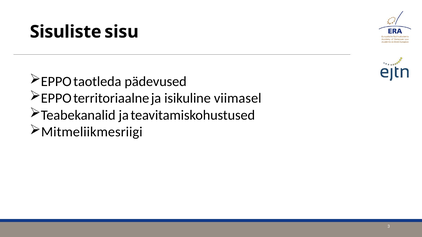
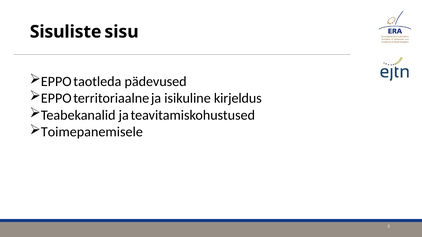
viimasel: viimasel -> kirjeldus
Mitmeliikmesriigi: Mitmeliikmesriigi -> Toimepanemisele
